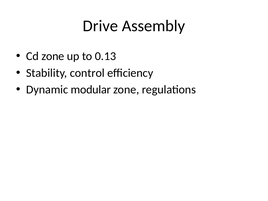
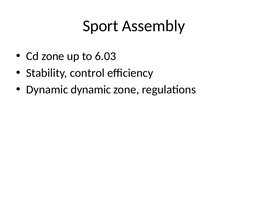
Drive: Drive -> Sport
0.13: 0.13 -> 6.03
Dynamic modular: modular -> dynamic
